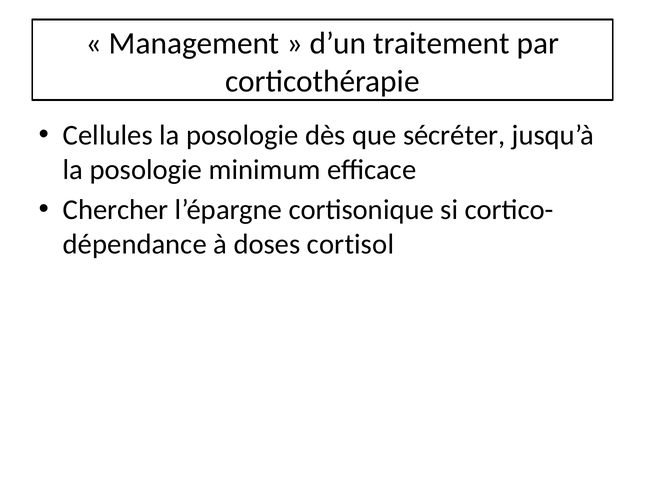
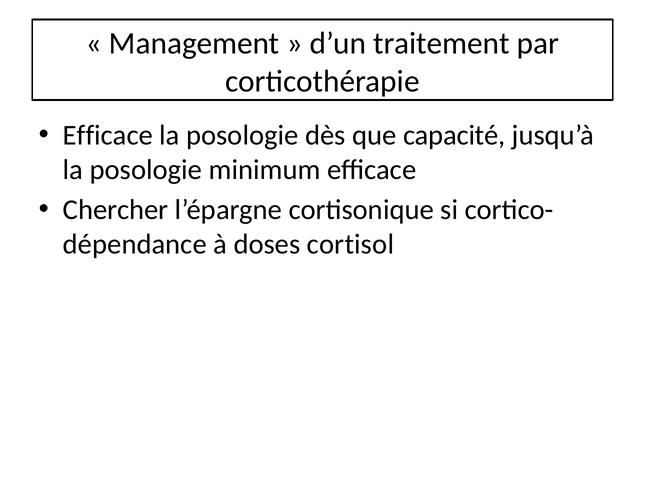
Cellules at (108, 135): Cellules -> Efficace
sécréter: sécréter -> capacité
